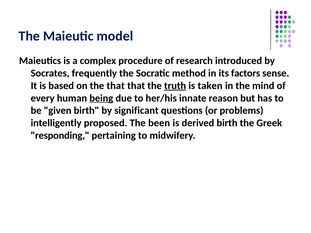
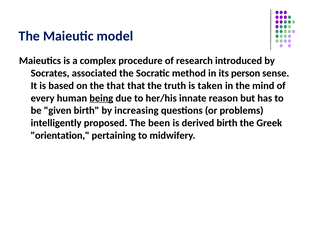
frequently: frequently -> associated
factors: factors -> person
truth underline: present -> none
significant: significant -> increasing
responding: responding -> orientation
